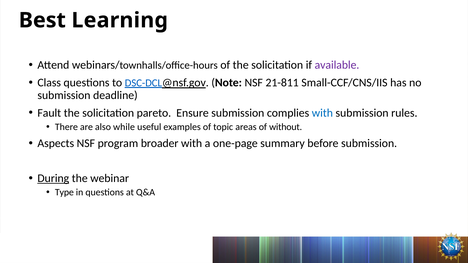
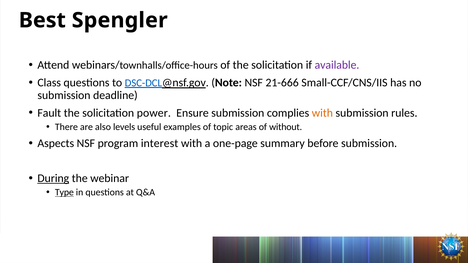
Learning: Learning -> Spengler
21-811: 21-811 -> 21-666
pareto: pareto -> power
with at (322, 113) colour: blue -> orange
while: while -> levels
broader: broader -> interest
Type underline: none -> present
